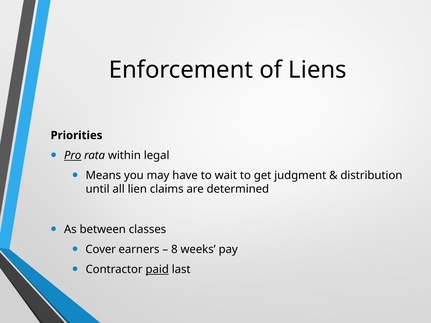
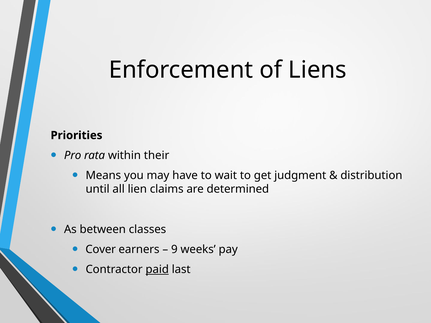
Pro underline: present -> none
legal: legal -> their
8: 8 -> 9
